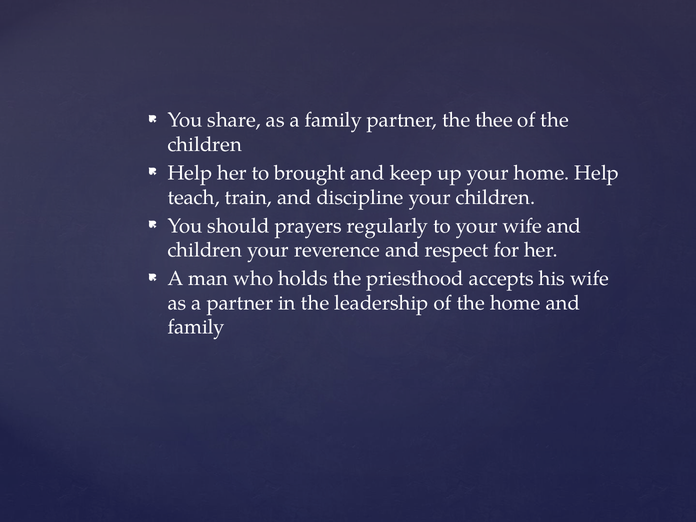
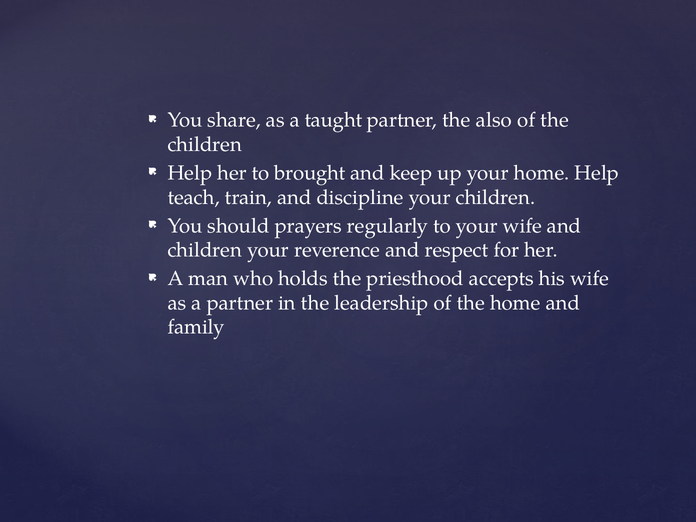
a family: family -> taught
thee: thee -> also
